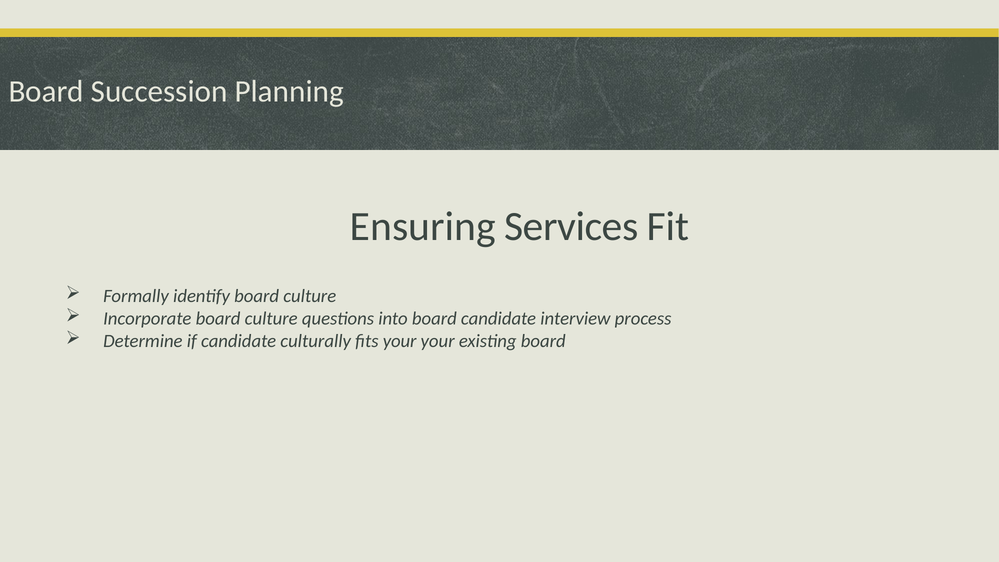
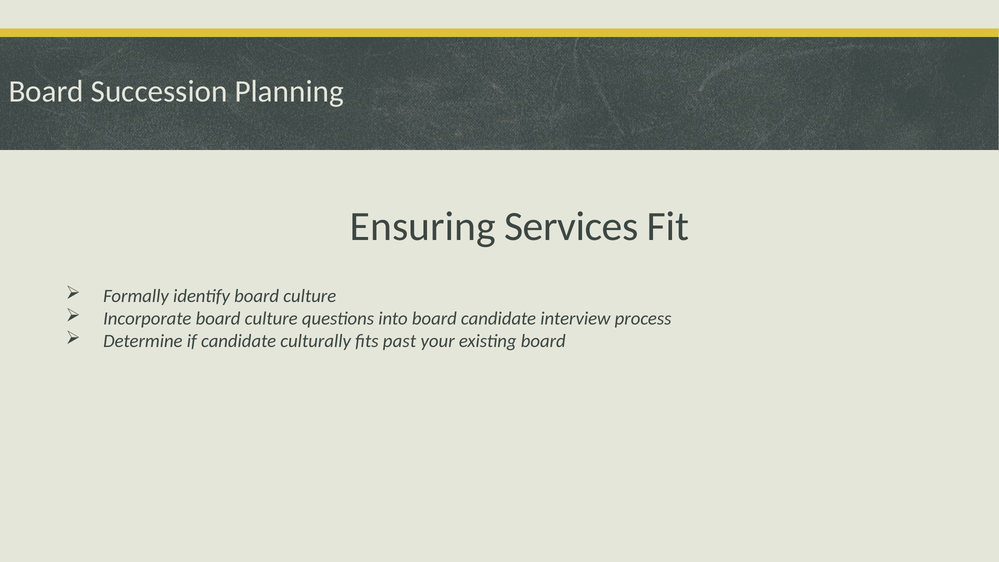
fits your: your -> past
